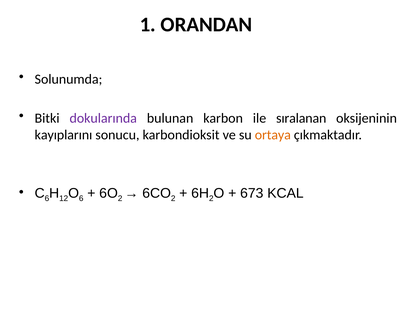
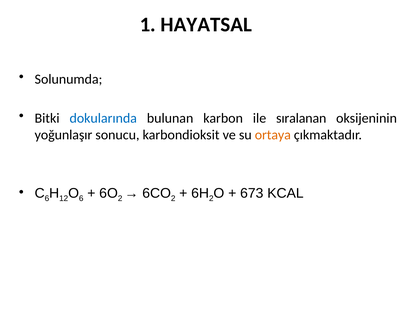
ORANDAN: ORANDAN -> HAYATSAL
dokularında colour: purple -> blue
kayıplarını: kayıplarını -> yoğunlaşır
